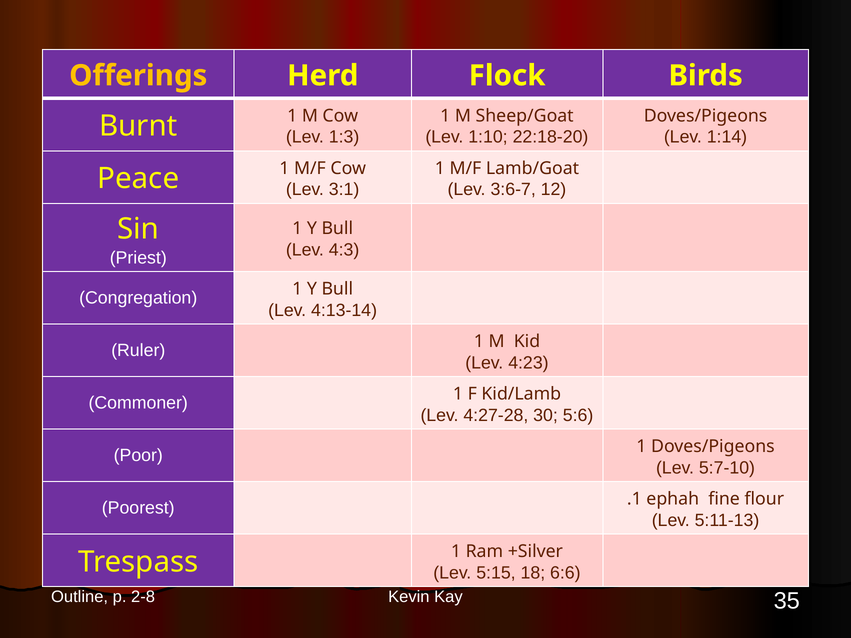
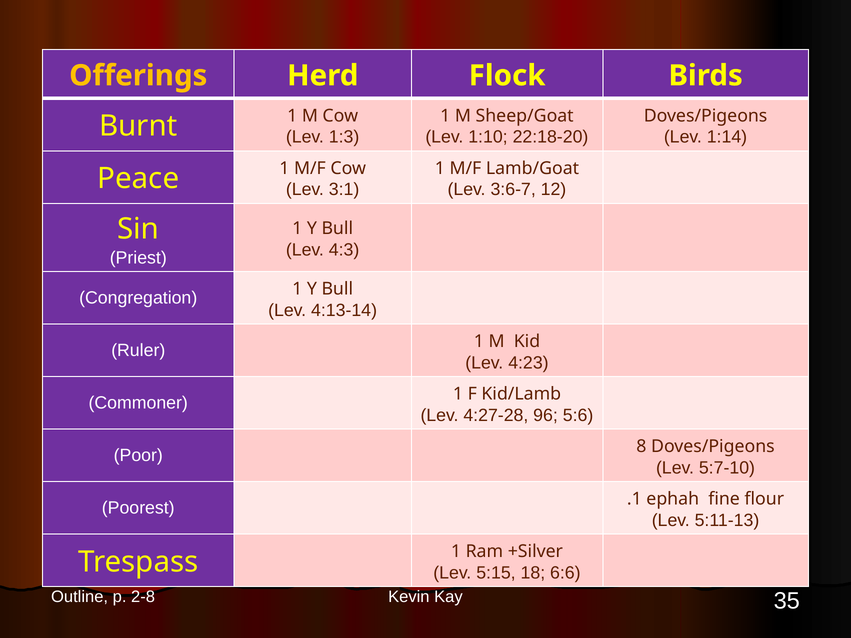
30: 30 -> 96
Poor 1: 1 -> 8
